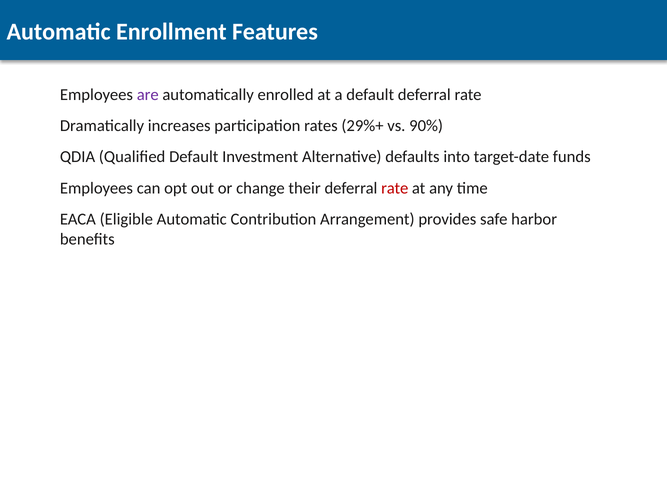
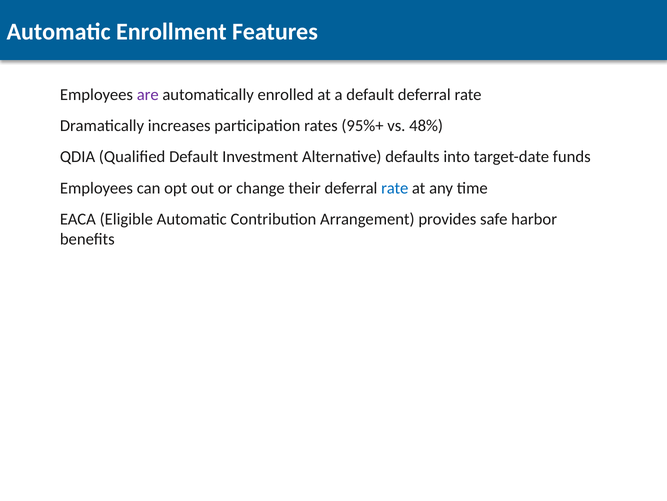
29%+: 29%+ -> 95%+
90%: 90% -> 48%
rate at (395, 188) colour: red -> blue
